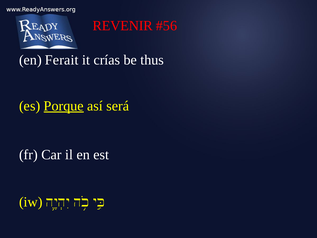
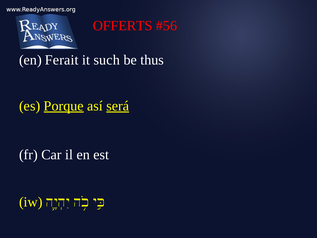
REVENIR: REVENIR -> OFFERTS
crías: crías -> such
será underline: none -> present
